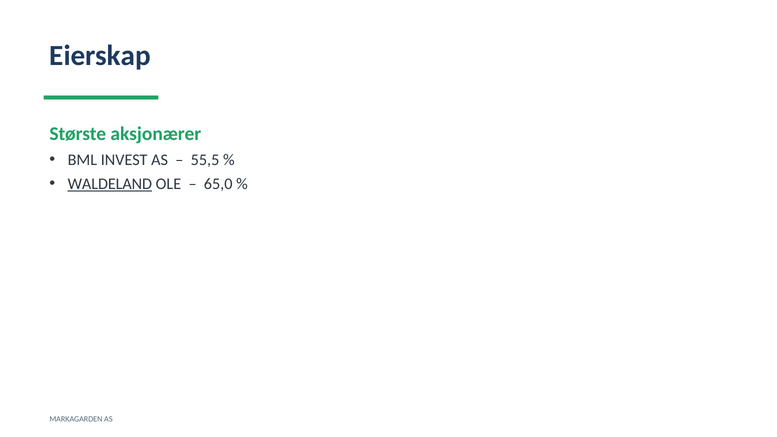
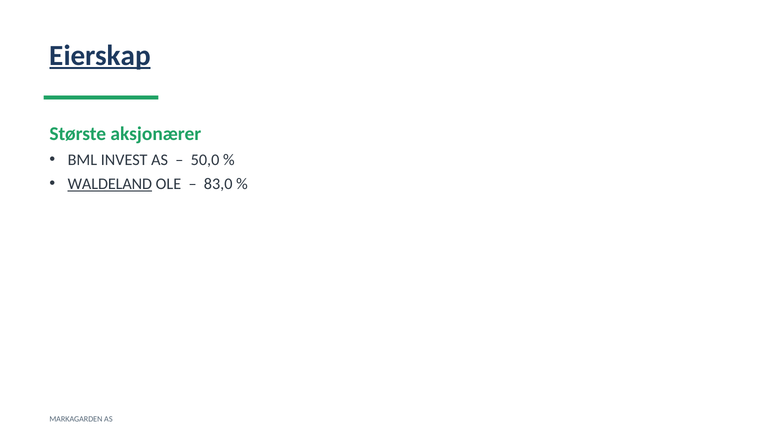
Eierskap underline: none -> present
55,5: 55,5 -> 50,0
65,0: 65,0 -> 83,0
